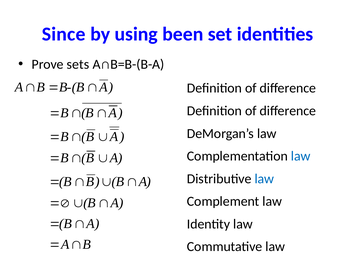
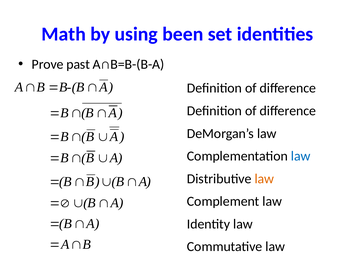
Since: Since -> Math
sets: sets -> past
law at (264, 179) colour: blue -> orange
